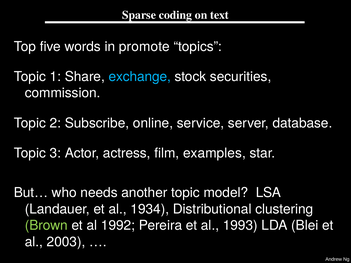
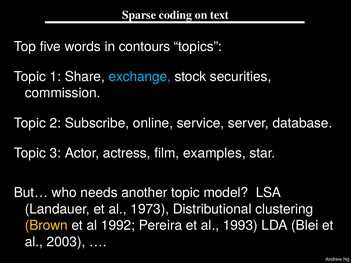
promote: promote -> contours
1934: 1934 -> 1973
Brown colour: light green -> yellow
